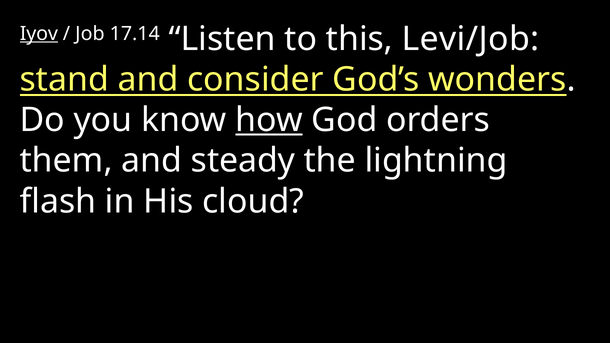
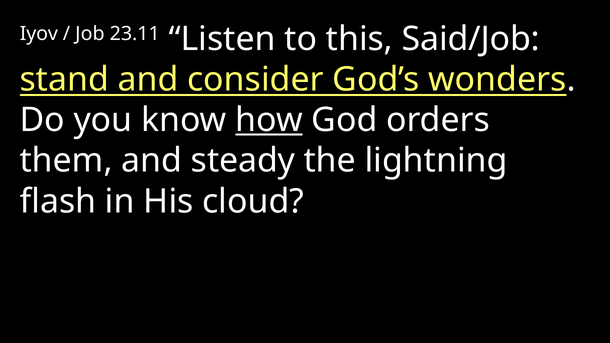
Iyov underline: present -> none
17.14: 17.14 -> 23.11
Levi/Job: Levi/Job -> Said/Job
